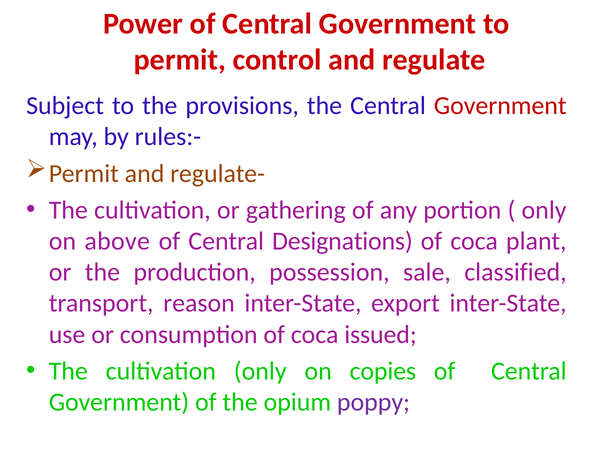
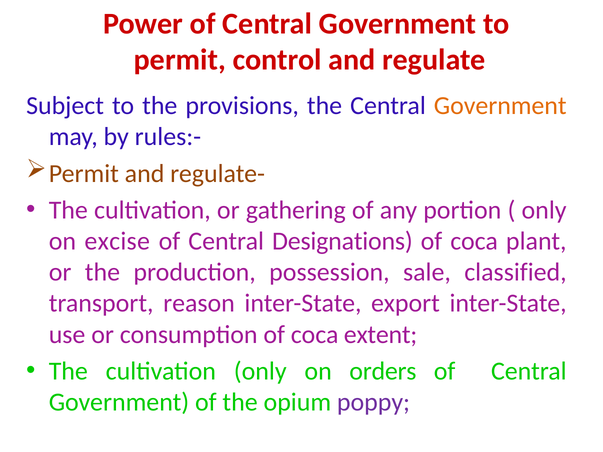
Government at (500, 106) colour: red -> orange
above: above -> excise
issued: issued -> extent
copies: copies -> orders
